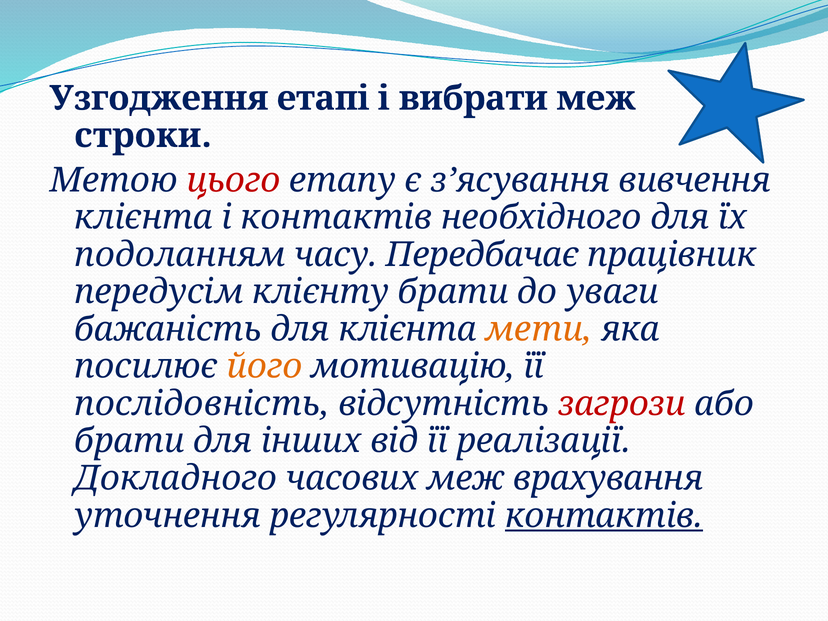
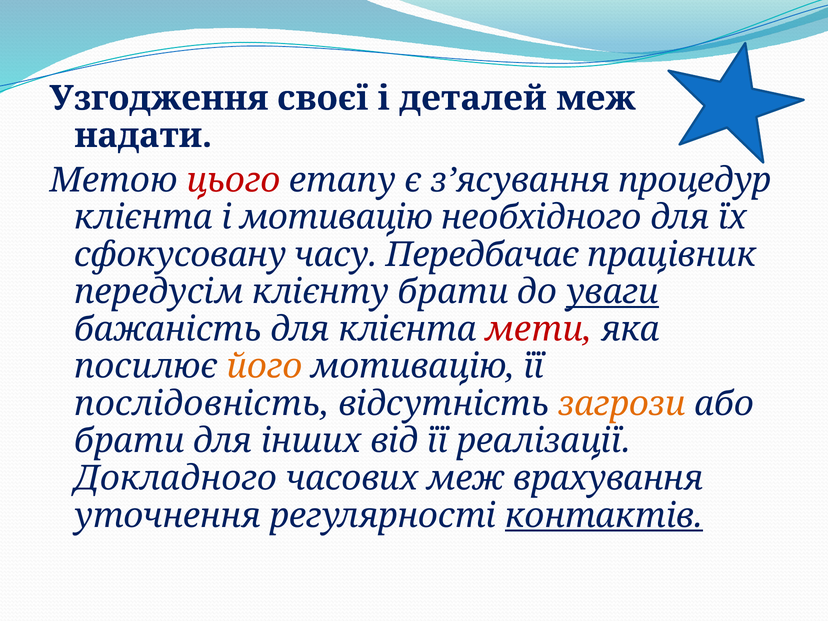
етапі: етапі -> своєї
вибрати: вибрати -> деталей
строки: строки -> надати
вивчення: вивчення -> процедур
і контактів: контактів -> мотивацію
подоланням: подоланням -> сфокусовану
уваги underline: none -> present
мети colour: orange -> red
загрози colour: red -> orange
